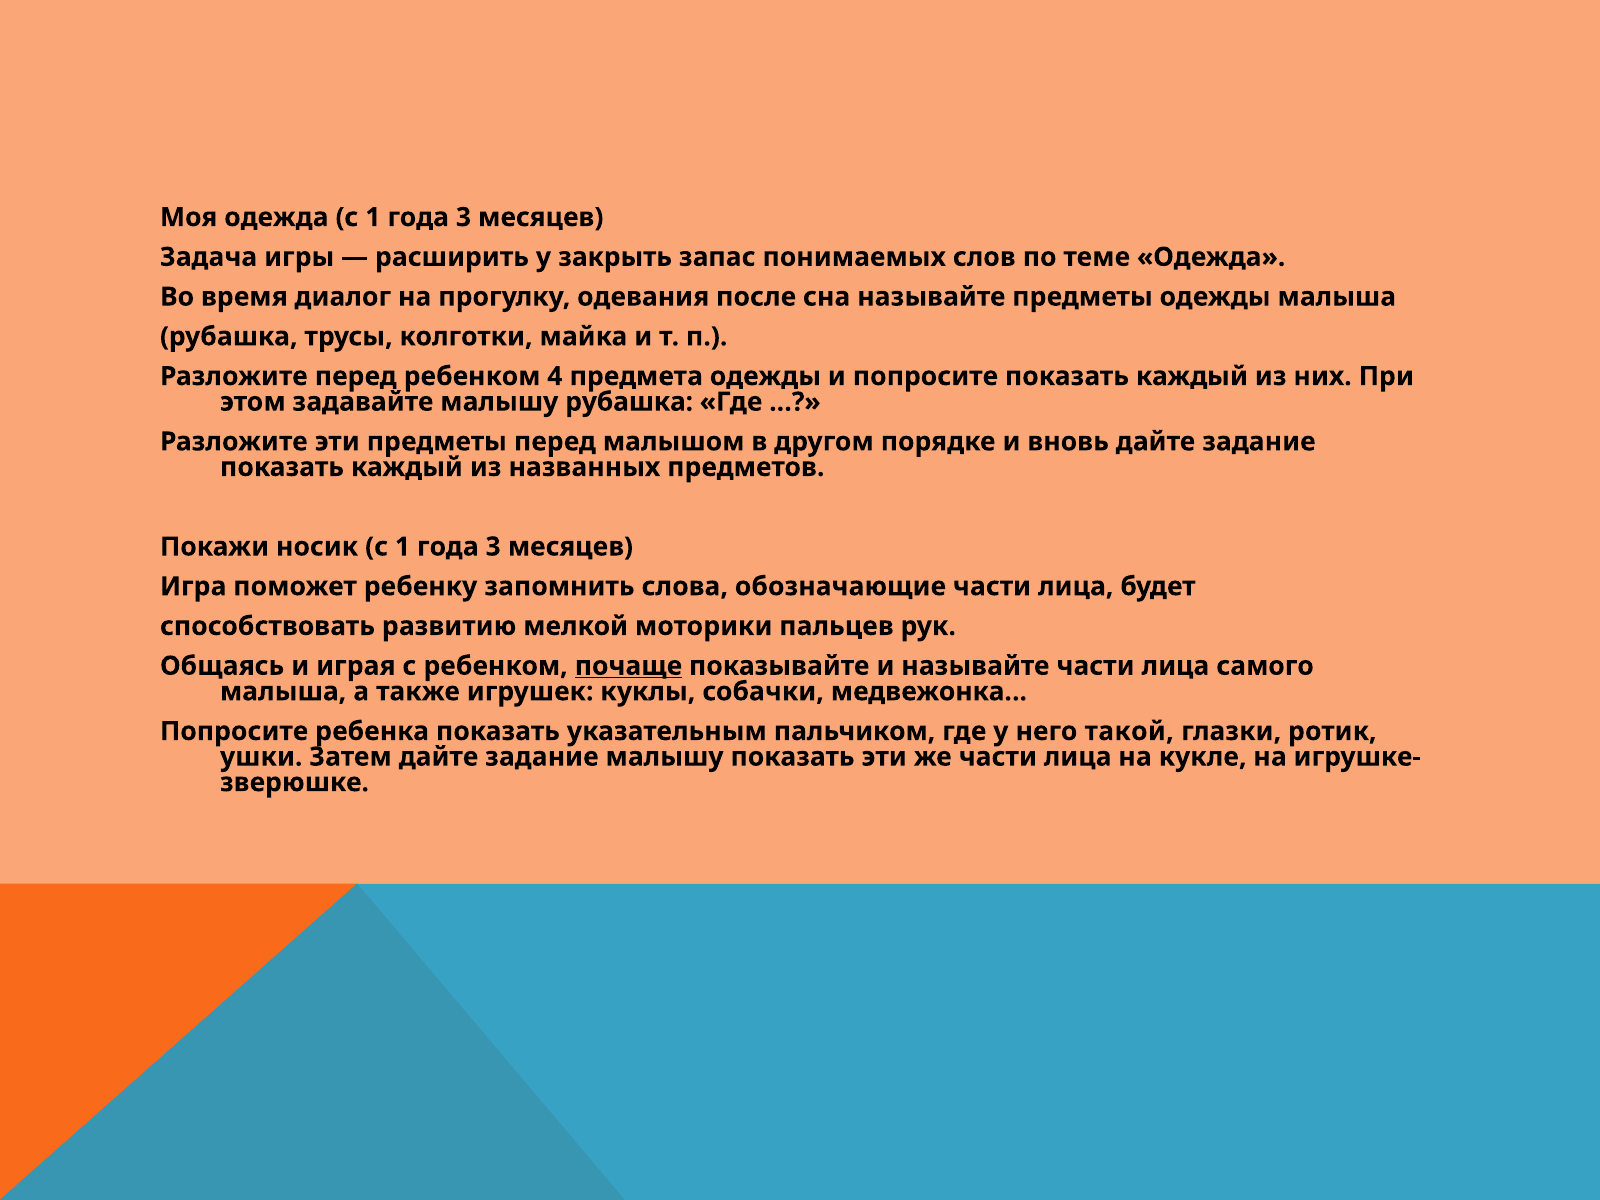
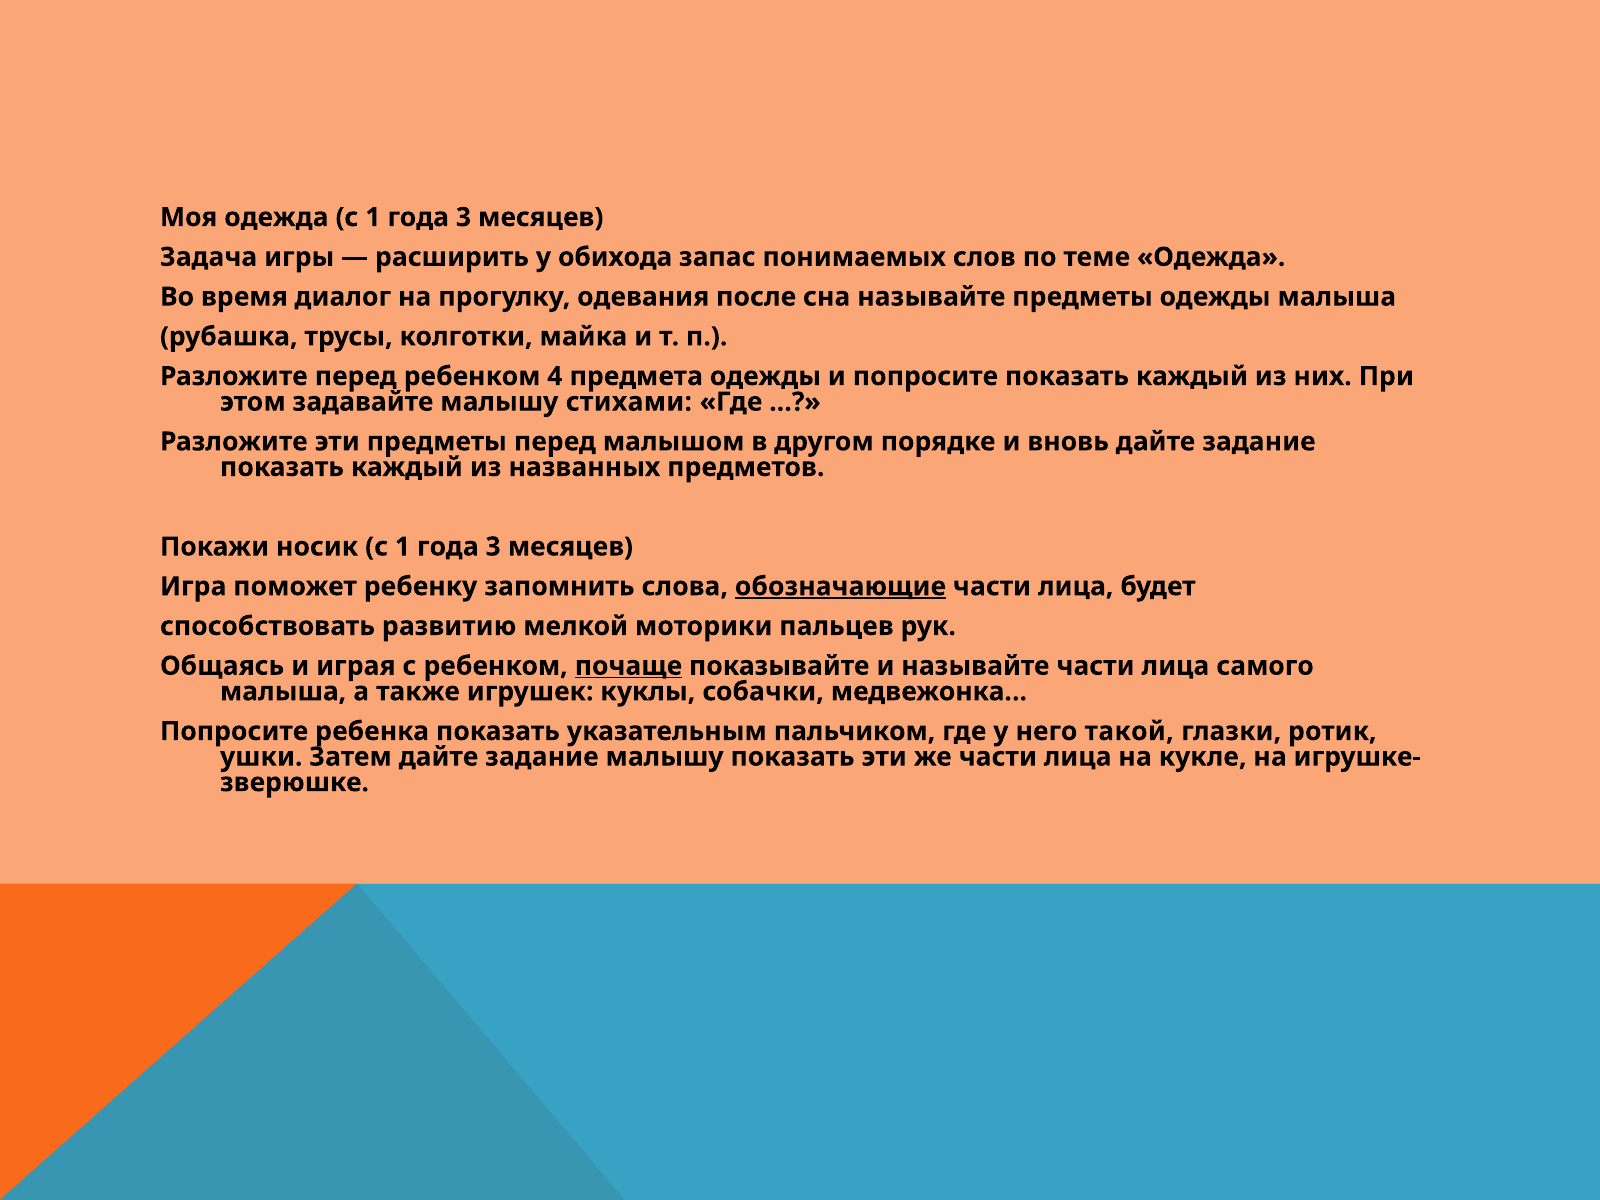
закрыть: закрыть -> обихода
малышу рубашка: рубашка -> стихами
обозначающие underline: none -> present
